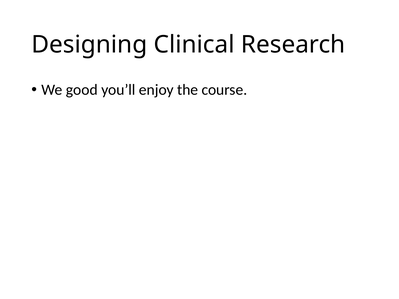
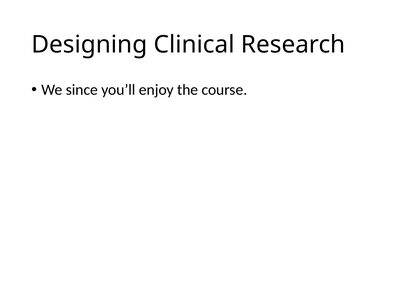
good: good -> since
